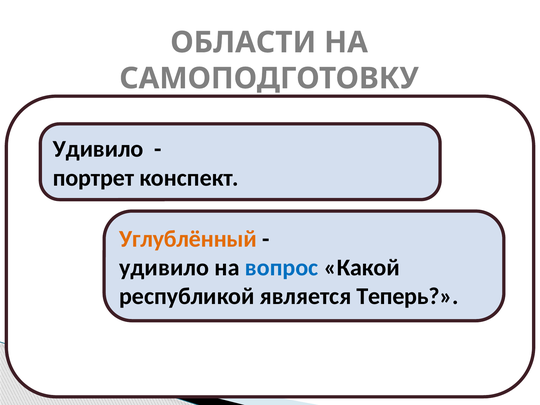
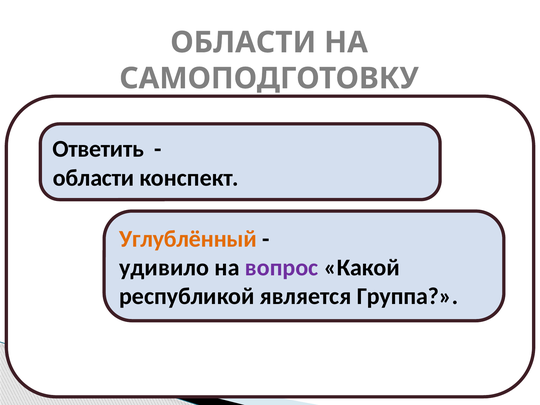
Удивило at (98, 149): Удивило -> Ответить
портрет at (93, 178): портрет -> области
вопрос colour: blue -> purple
Теперь: Теперь -> Группа
